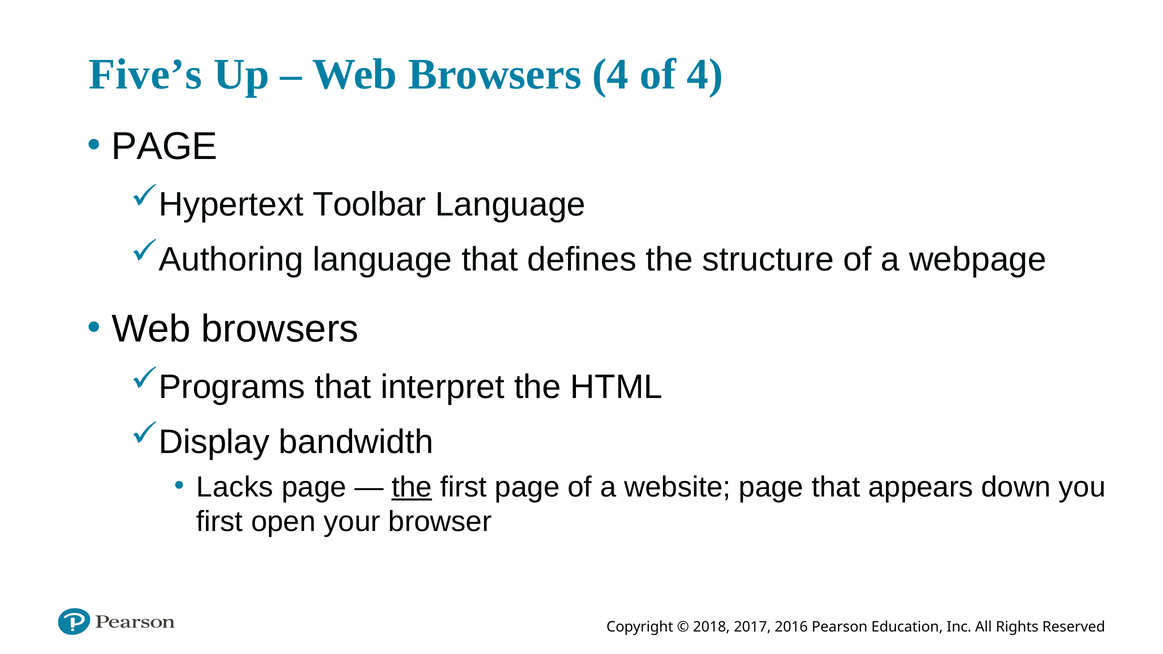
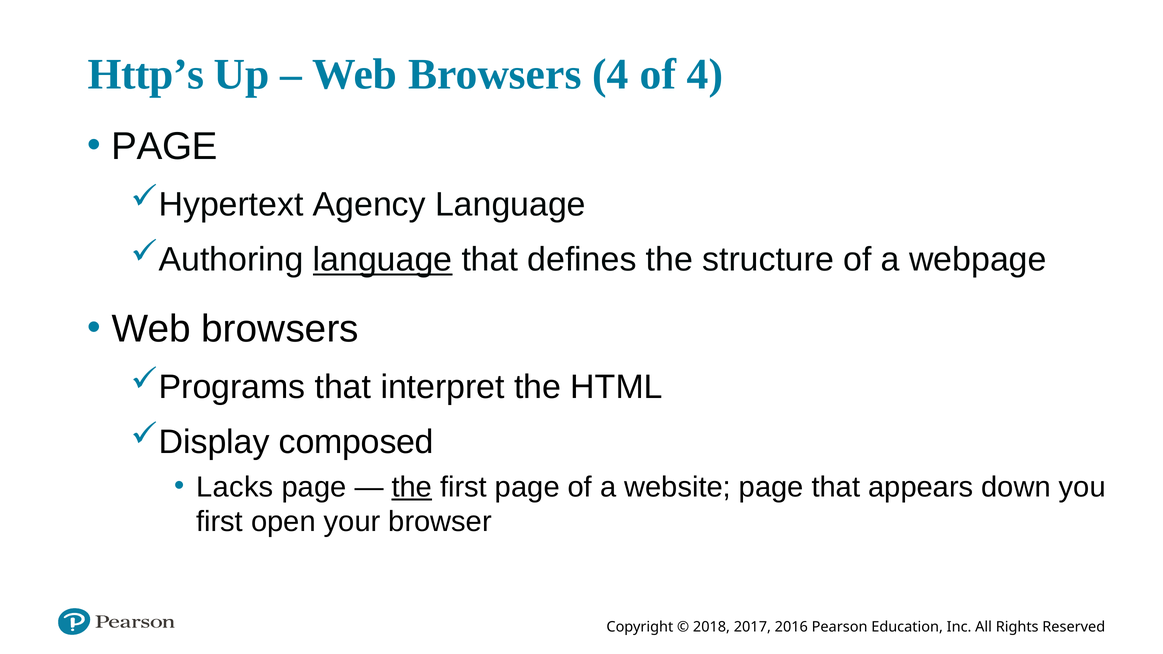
Five’s: Five’s -> Http’s
Toolbar: Toolbar -> Agency
language at (383, 260) underline: none -> present
bandwidth: bandwidth -> composed
